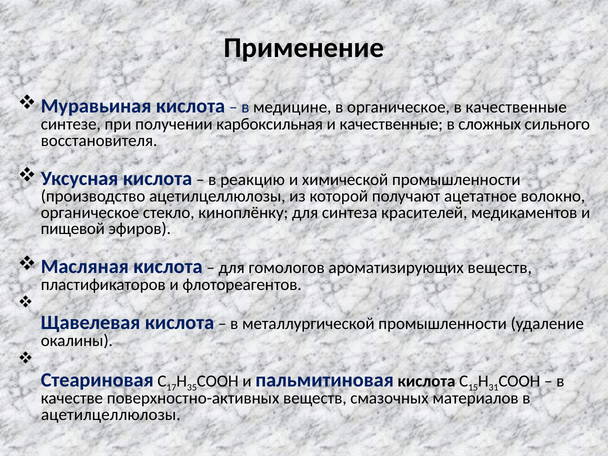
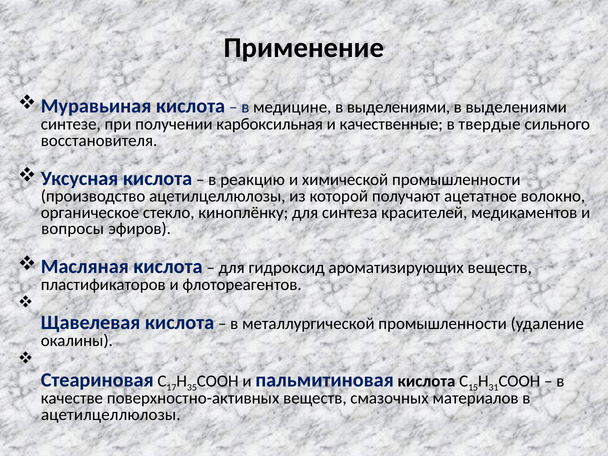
медицине в органическое: органическое -> выделениями
качественные at (516, 107): качественные -> выделениями
сложных: сложных -> твердые
пищевой: пищевой -> вопросы
гомологов: гомологов -> гидроксид
